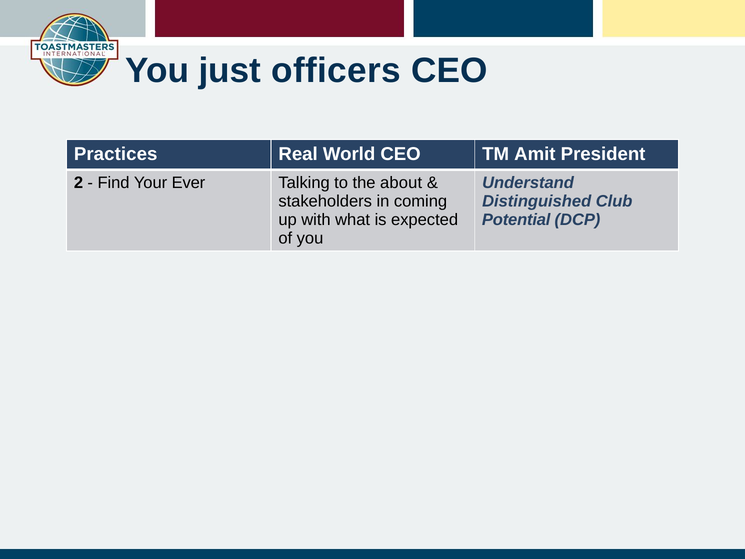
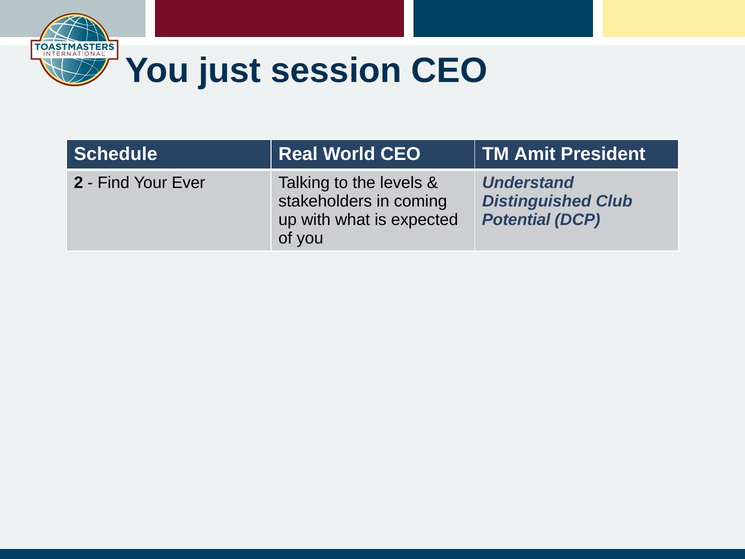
officers: officers -> session
Practices: Practices -> Schedule
about: about -> levels
